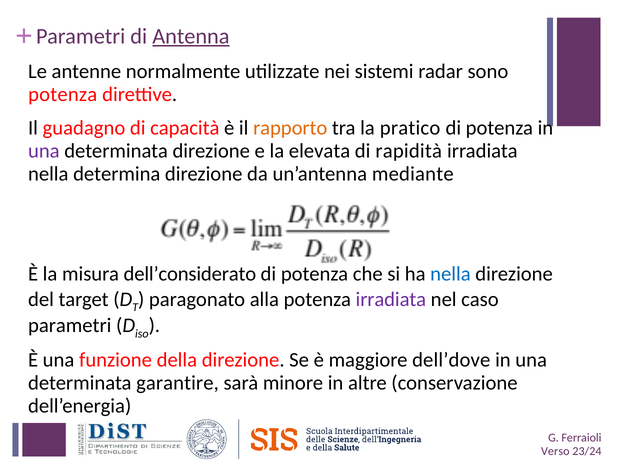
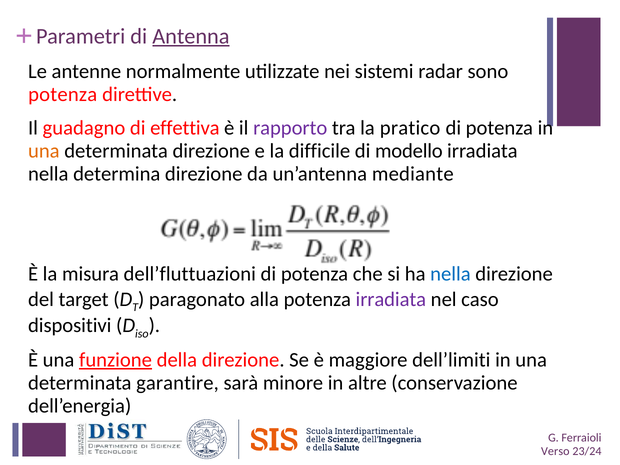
capacità: capacità -> effettiva
rapporto colour: orange -> purple
una at (44, 151) colour: purple -> orange
elevata: elevata -> difficile
rapidità: rapidità -> modello
dell’considerato: dell’considerato -> dell’fluttuazioni
parametri at (70, 326): parametri -> dispositivi
funzione underline: none -> present
dell’dove: dell’dove -> dell’limiti
